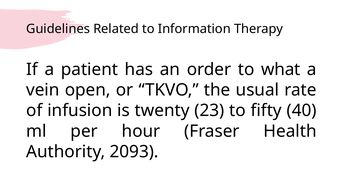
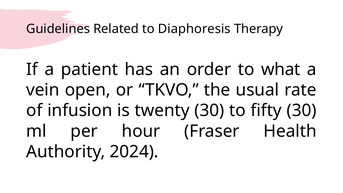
Information: Information -> Diaphoresis
twenty 23: 23 -> 30
fifty 40: 40 -> 30
2093: 2093 -> 2024
